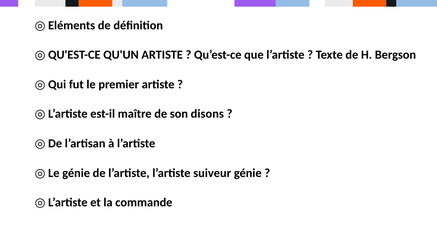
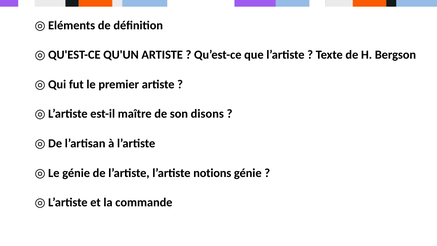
suiveur: suiveur -> notions
